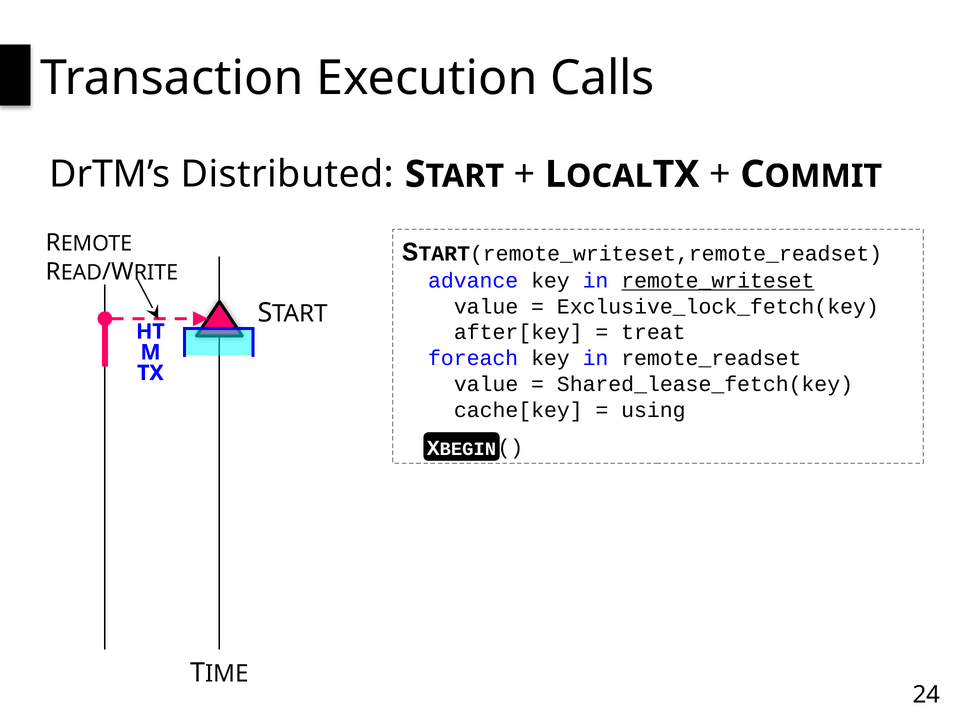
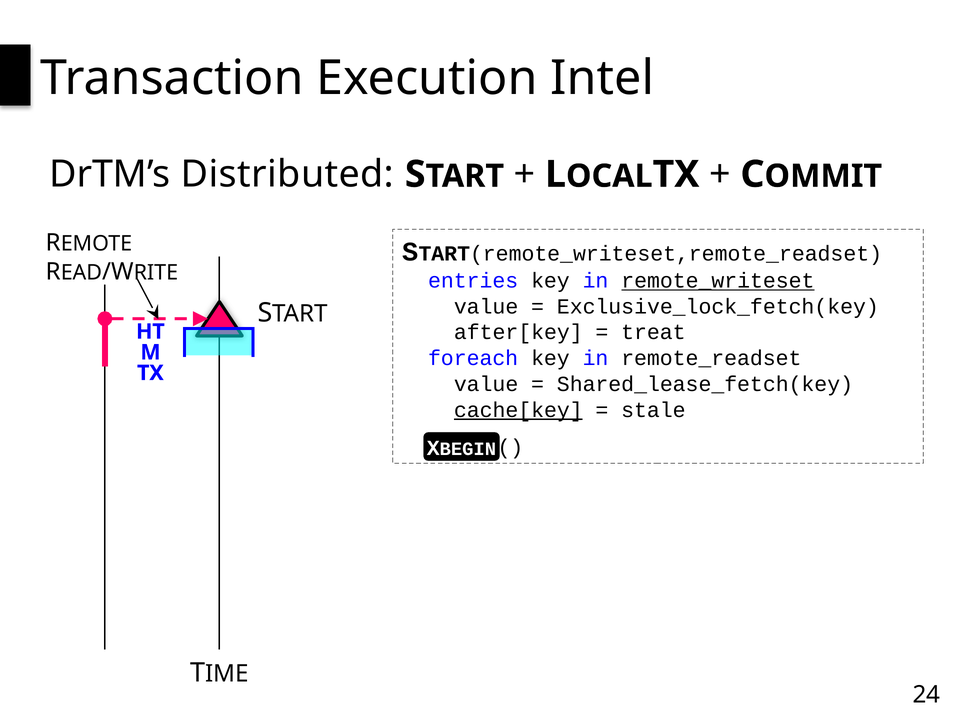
Calls: Calls -> Intel
advance: advance -> entries
cache[key underline: none -> present
using: using -> stale
